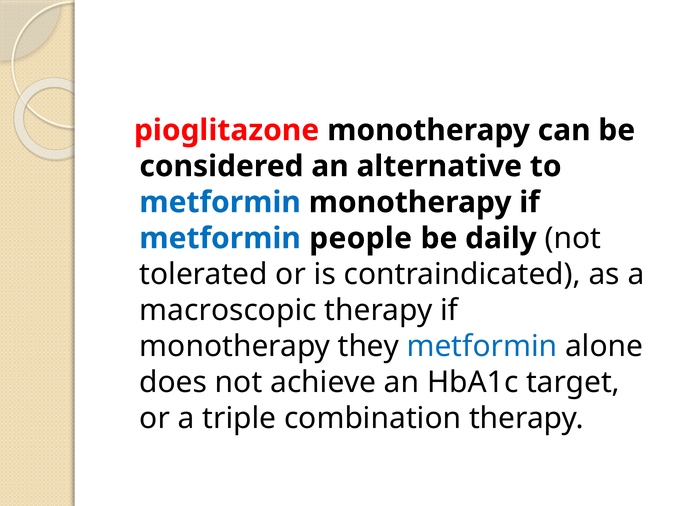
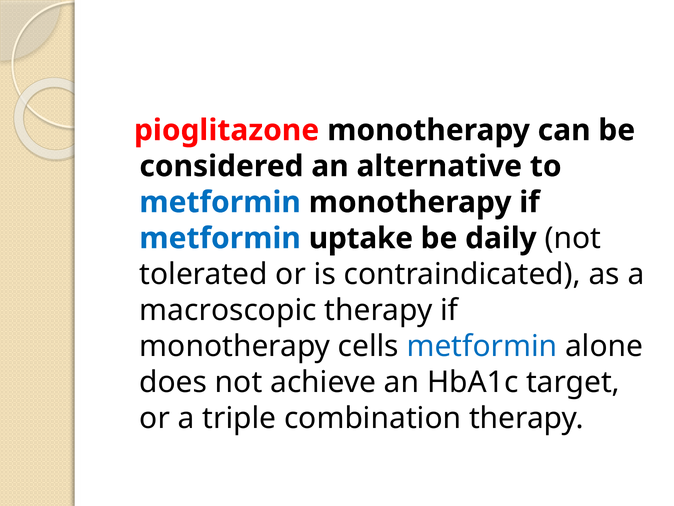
people: people -> uptake
they: they -> cells
